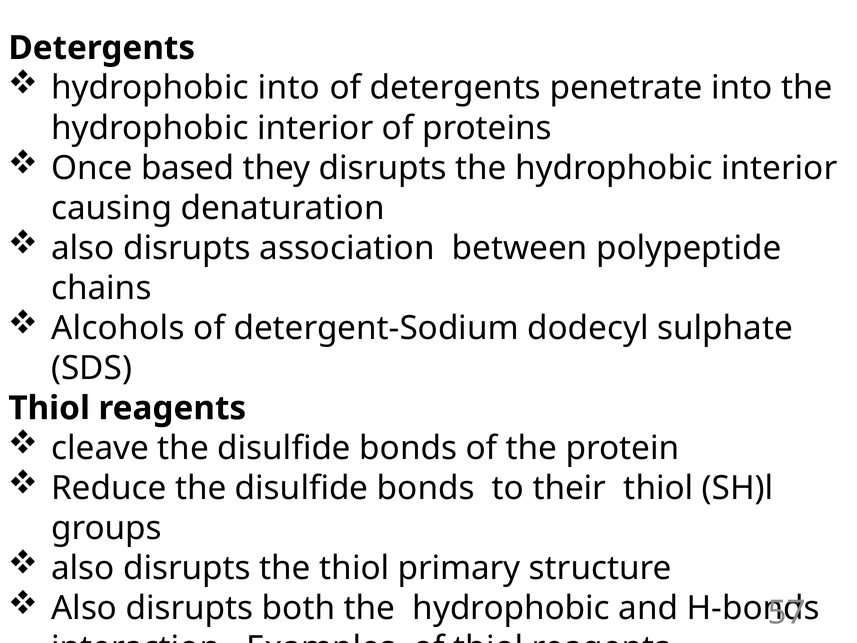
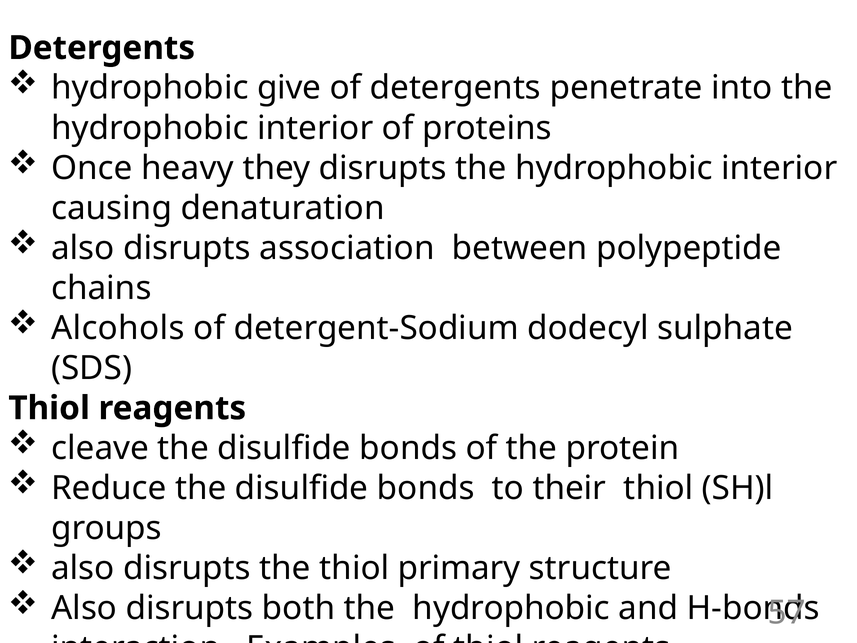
hydrophobic into: into -> give
based: based -> heavy
